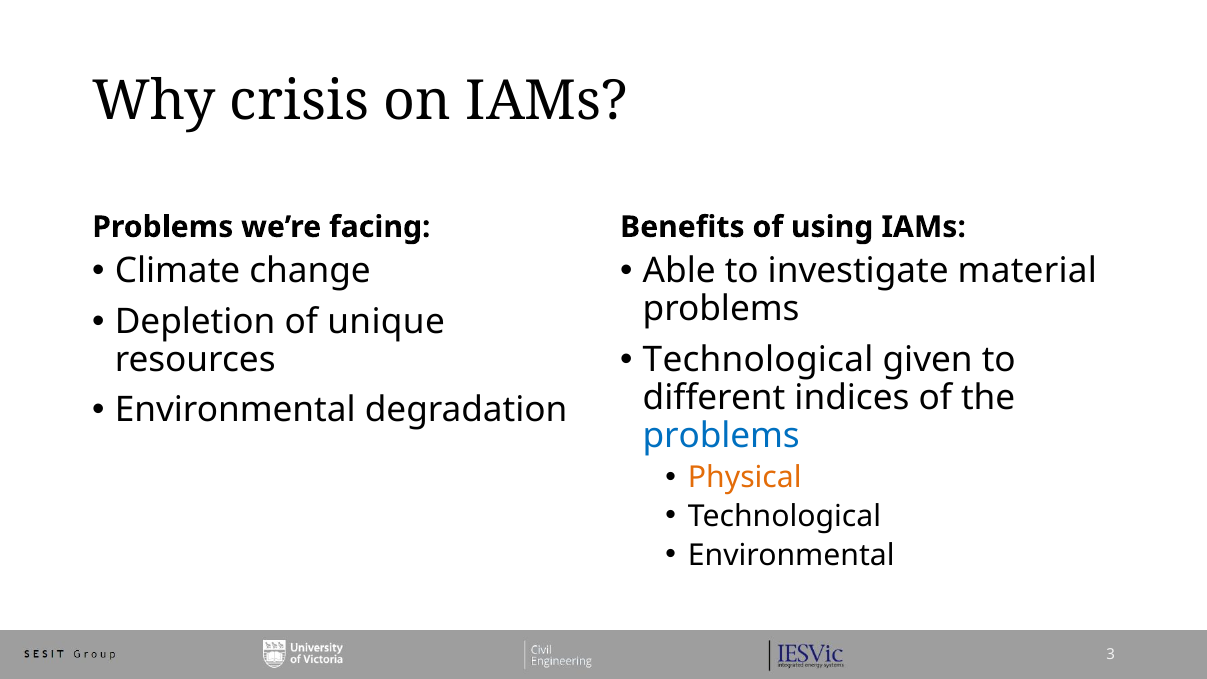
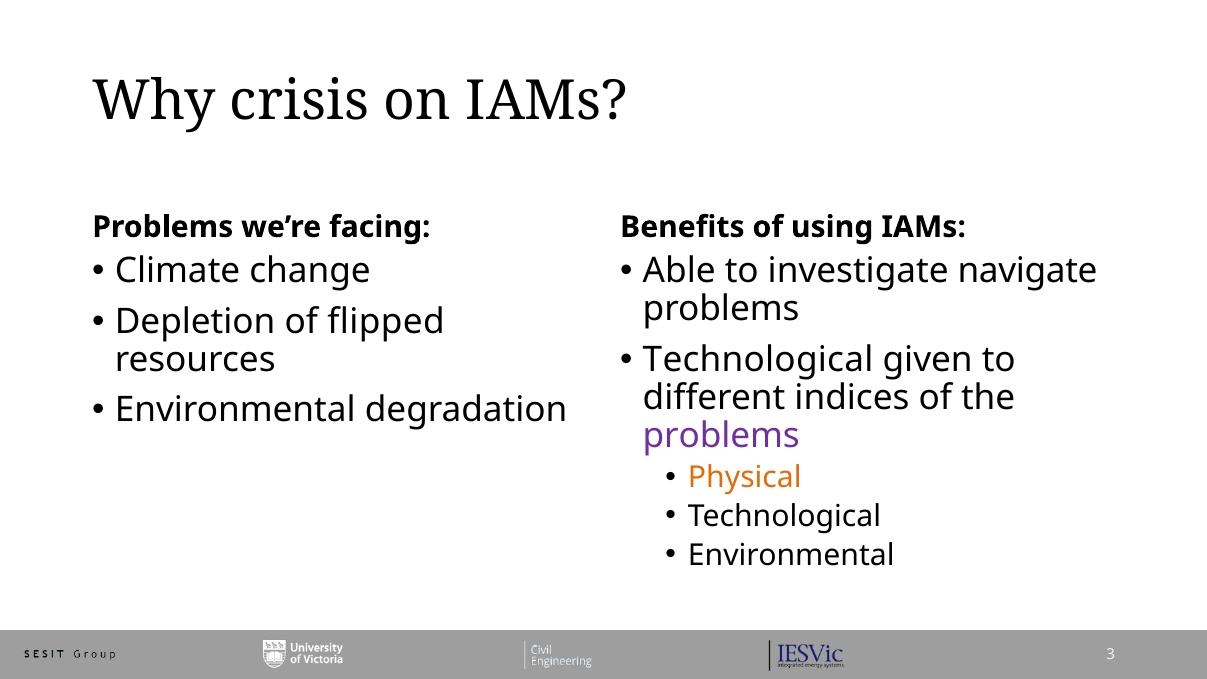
material: material -> navigate
unique: unique -> flipped
problems at (721, 436) colour: blue -> purple
